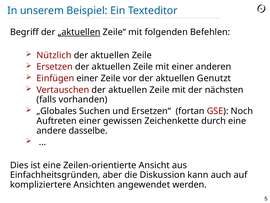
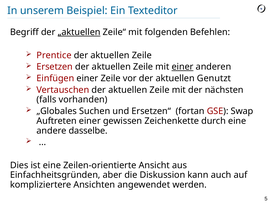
Nützlich: Nützlich -> Prentice
einer at (183, 67) underline: none -> present
Noch: Noch -> Swap
